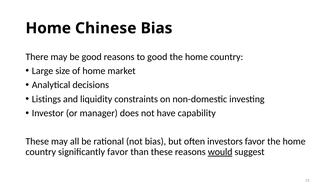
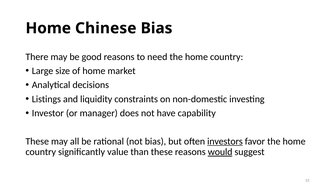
to good: good -> need
investors underline: none -> present
significantly favor: favor -> value
